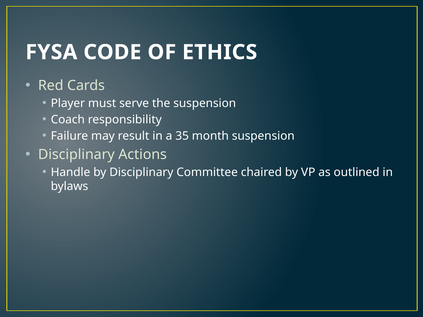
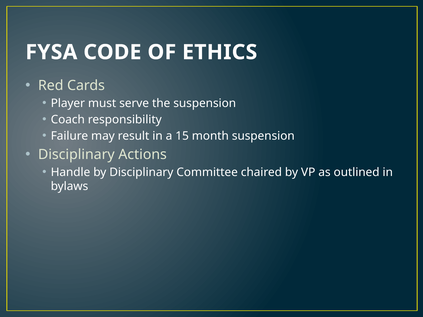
35: 35 -> 15
